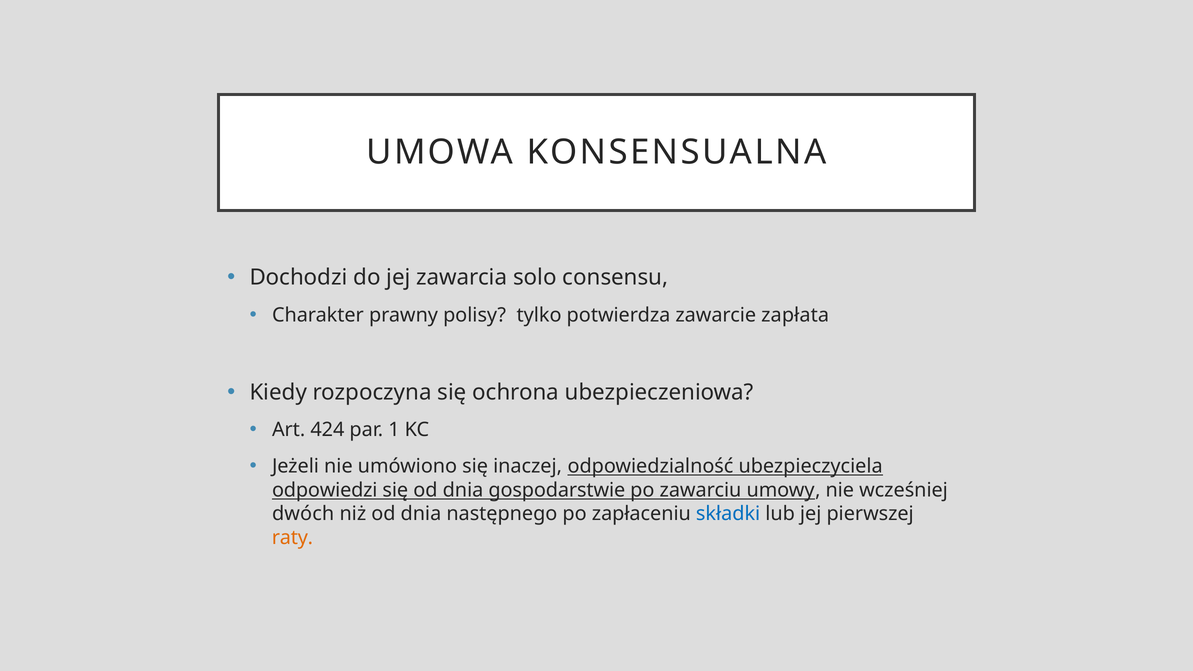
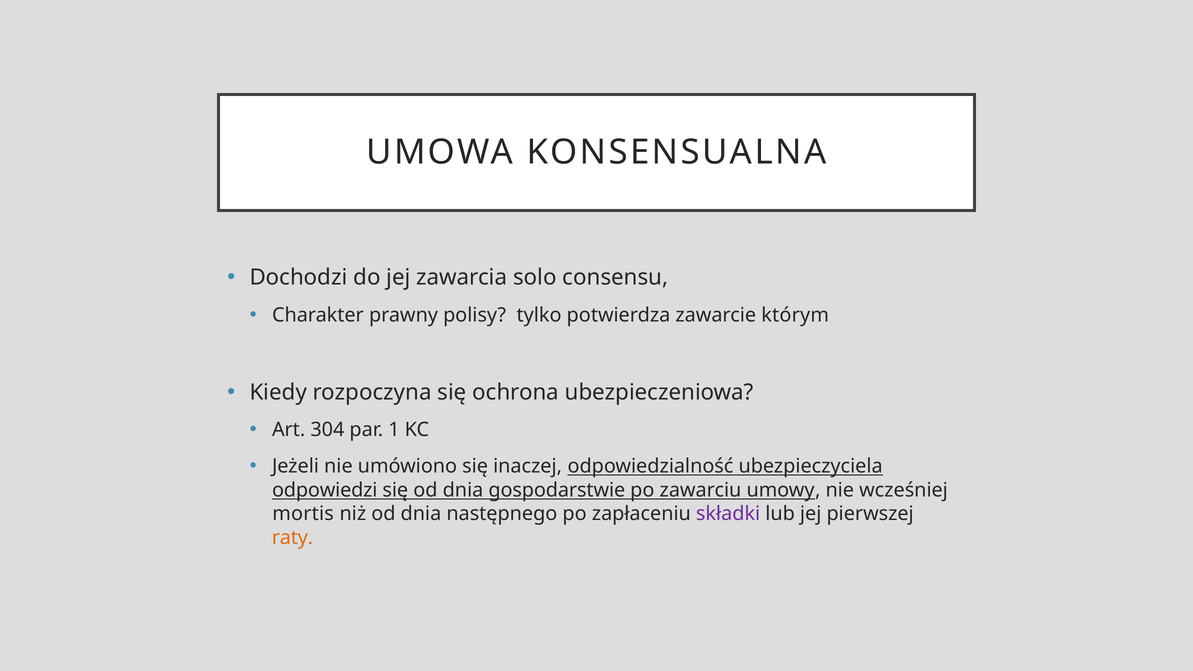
zapłata: zapłata -> którym
424: 424 -> 304
dwóch: dwóch -> mortis
składki colour: blue -> purple
